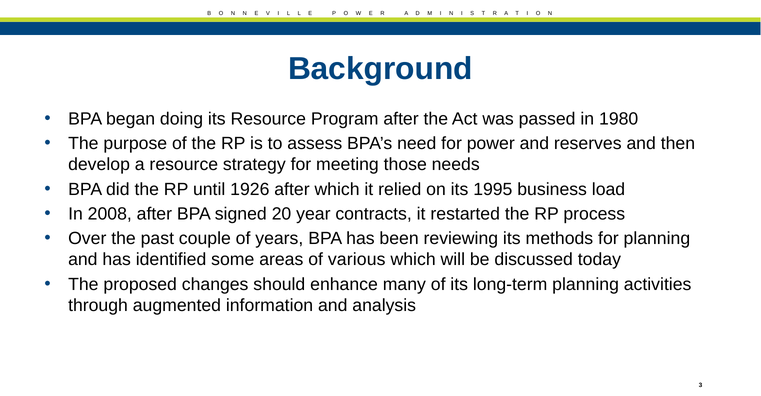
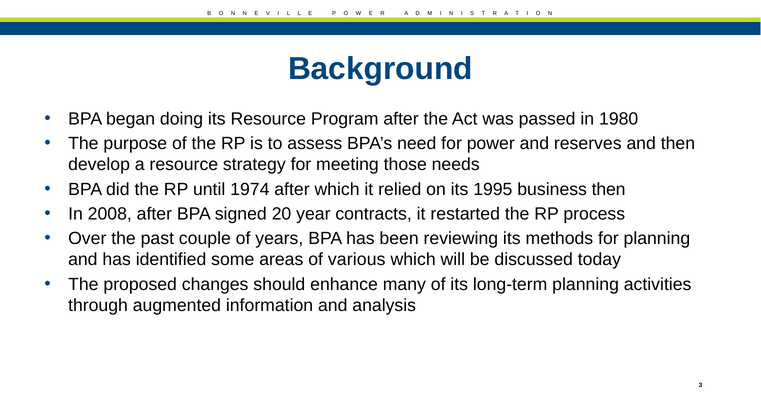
1926: 1926 -> 1974
business load: load -> then
